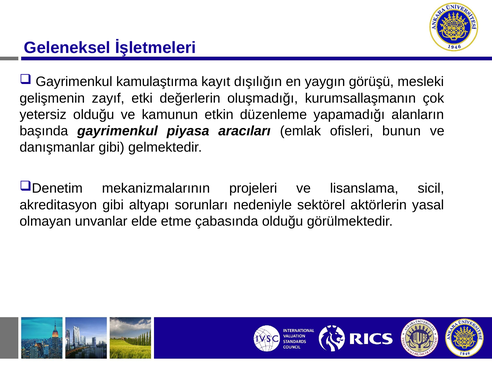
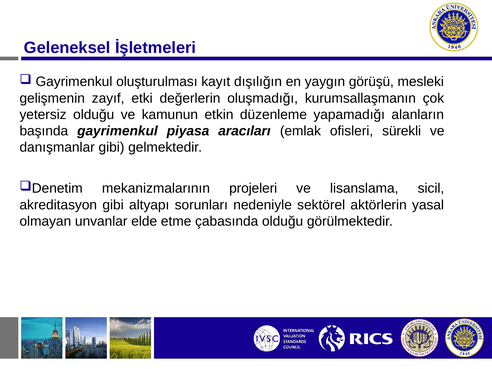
kamulaştırma: kamulaştırma -> oluşturulması
bunun: bunun -> sürekli
